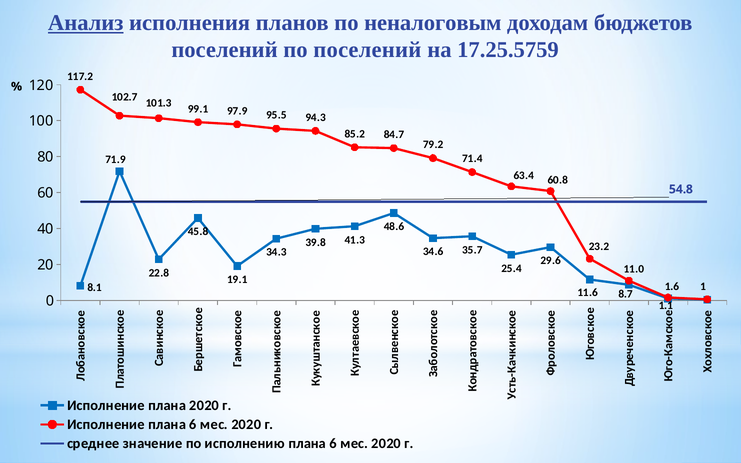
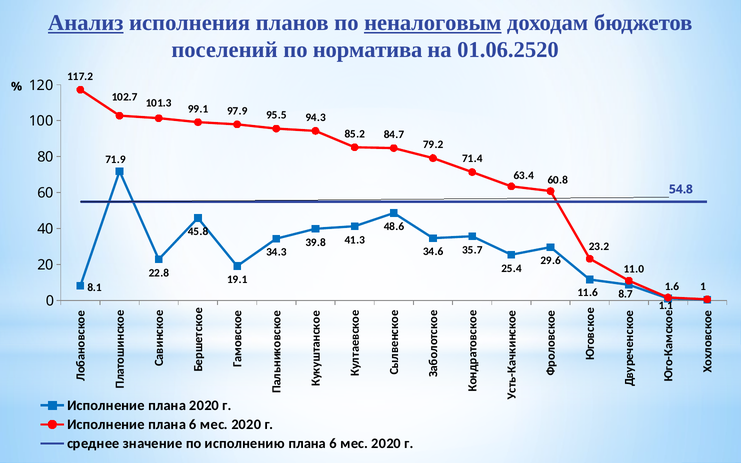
неналоговым underline: none -> present
по поселений: поселений -> норматива
17.25.5759: 17.25.5759 -> 01.06.2520
